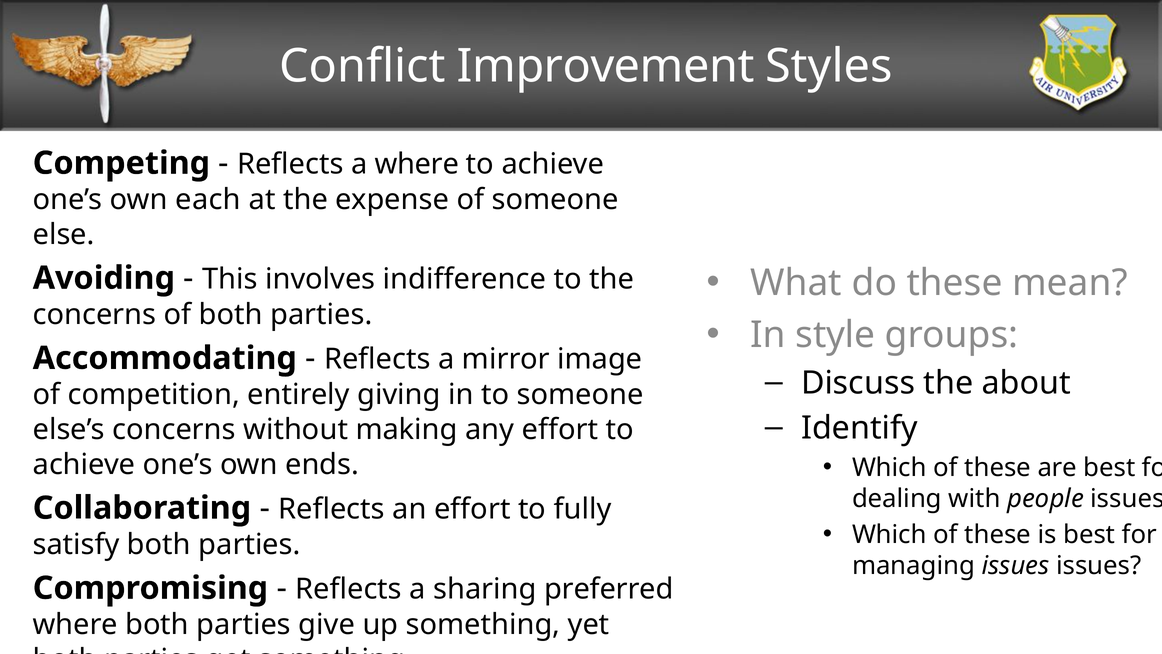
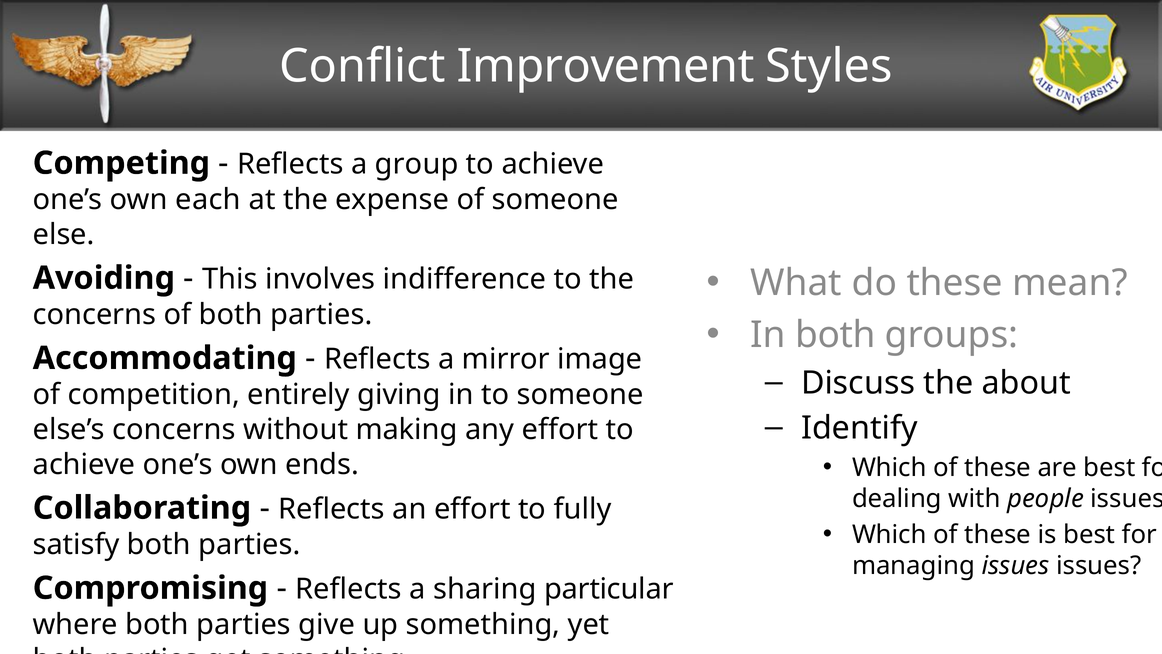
a where: where -> group
In style: style -> both
preferred: preferred -> particular
